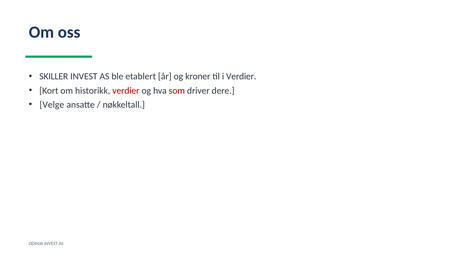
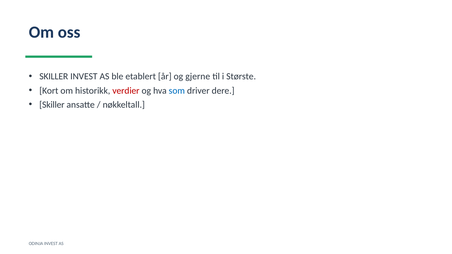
kroner: kroner -> gjerne
i Verdier: Verdier -> Største
som colour: red -> blue
Velge at (52, 105): Velge -> Skiller
